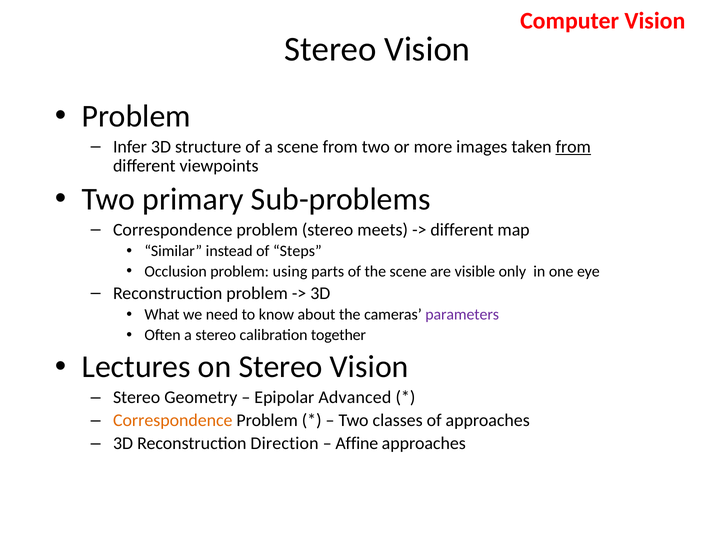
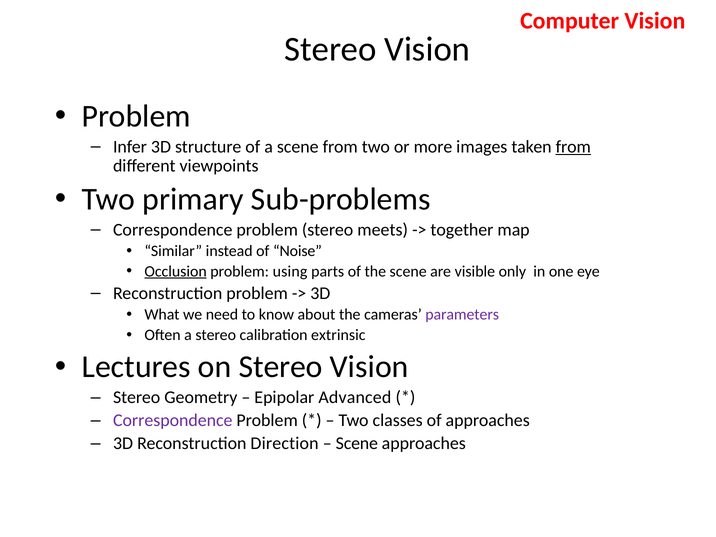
different at (462, 230): different -> together
Steps: Steps -> Noise
Occlusion underline: none -> present
together: together -> extrinsic
Correspondence at (173, 420) colour: orange -> purple
Affine at (357, 443): Affine -> Scene
